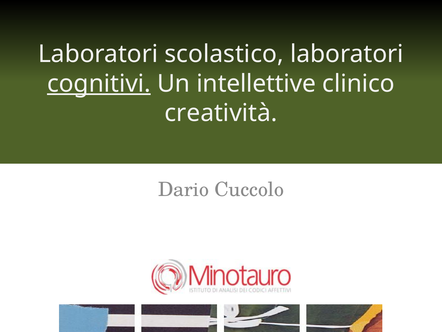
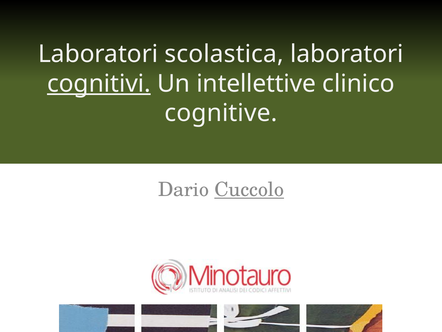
scolastico: scolastico -> scolastica
creatività: creatività -> cognitive
Cuccolo underline: none -> present
